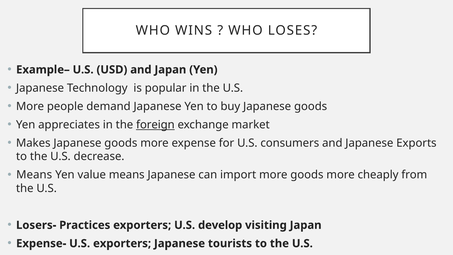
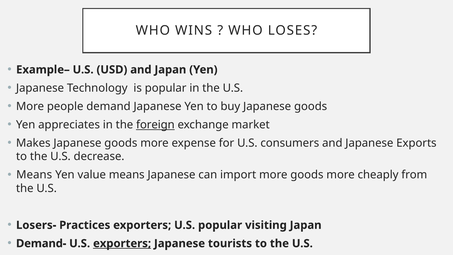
U.S develop: develop -> popular
Expense-: Expense- -> Demand-
exporters at (122, 243) underline: none -> present
